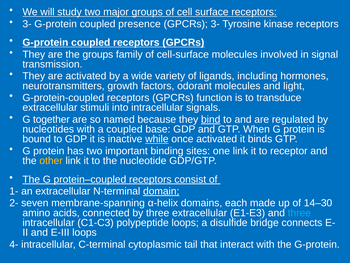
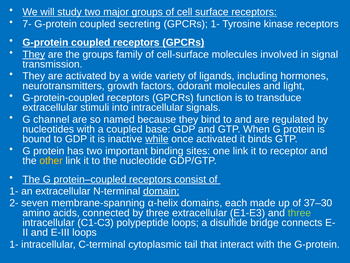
3- at (27, 24): 3- -> 7-
presence: presence -> secreting
GPCRs 3-: 3- -> 1-
They at (34, 54) underline: none -> present
together: together -> channel
bind underline: present -> none
14–30: 14–30 -> 37–30
three at (299, 213) colour: light blue -> light green
4- at (14, 244): 4- -> 1-
